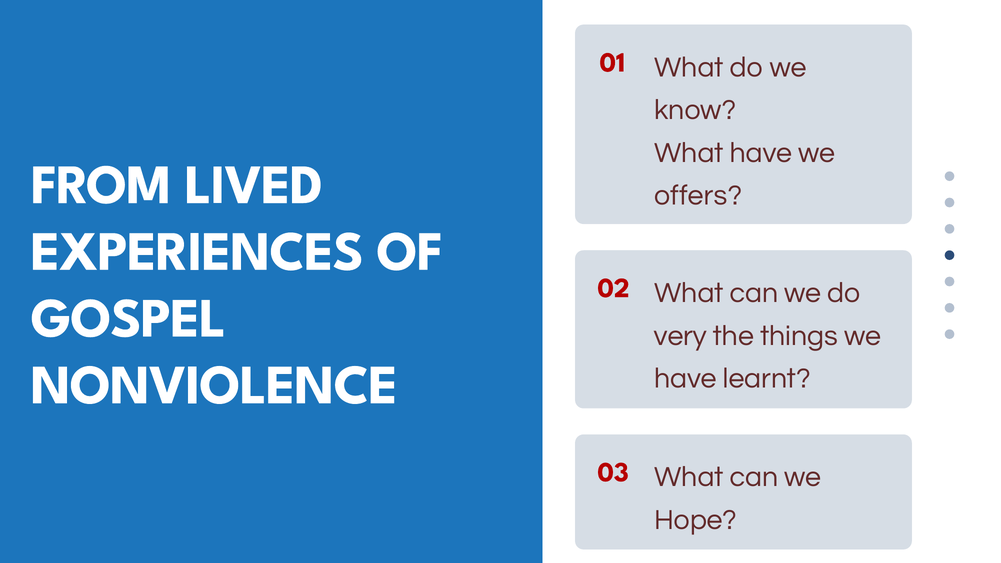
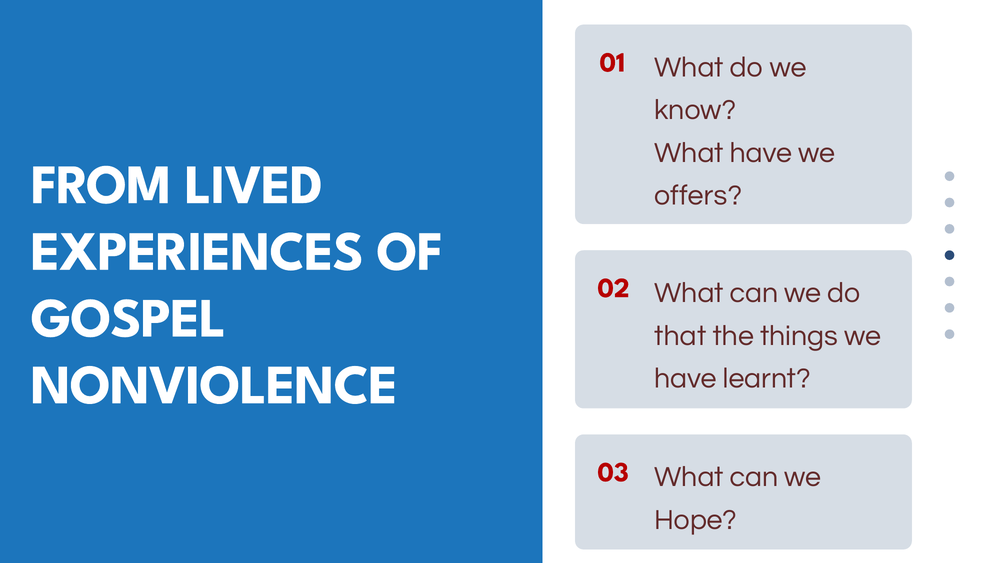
very: very -> that
